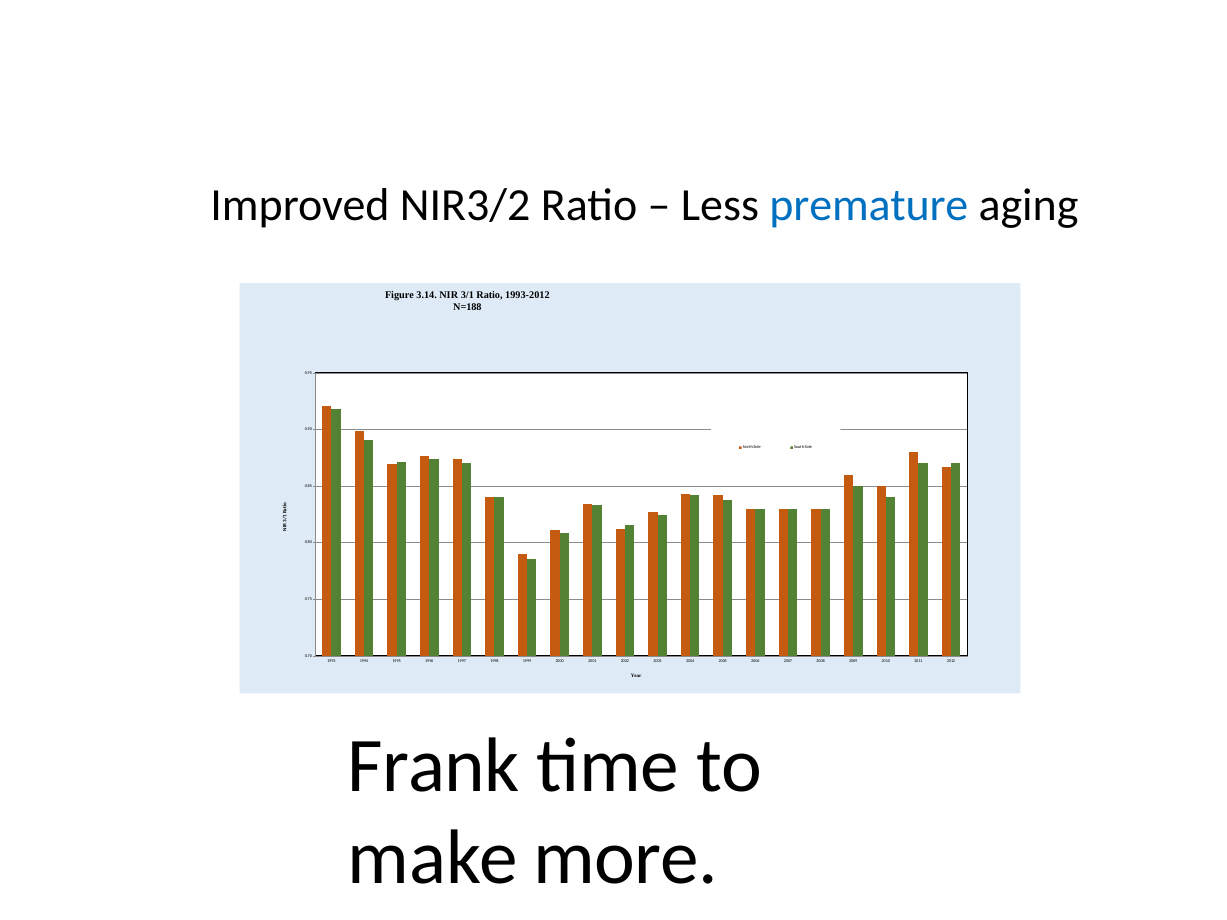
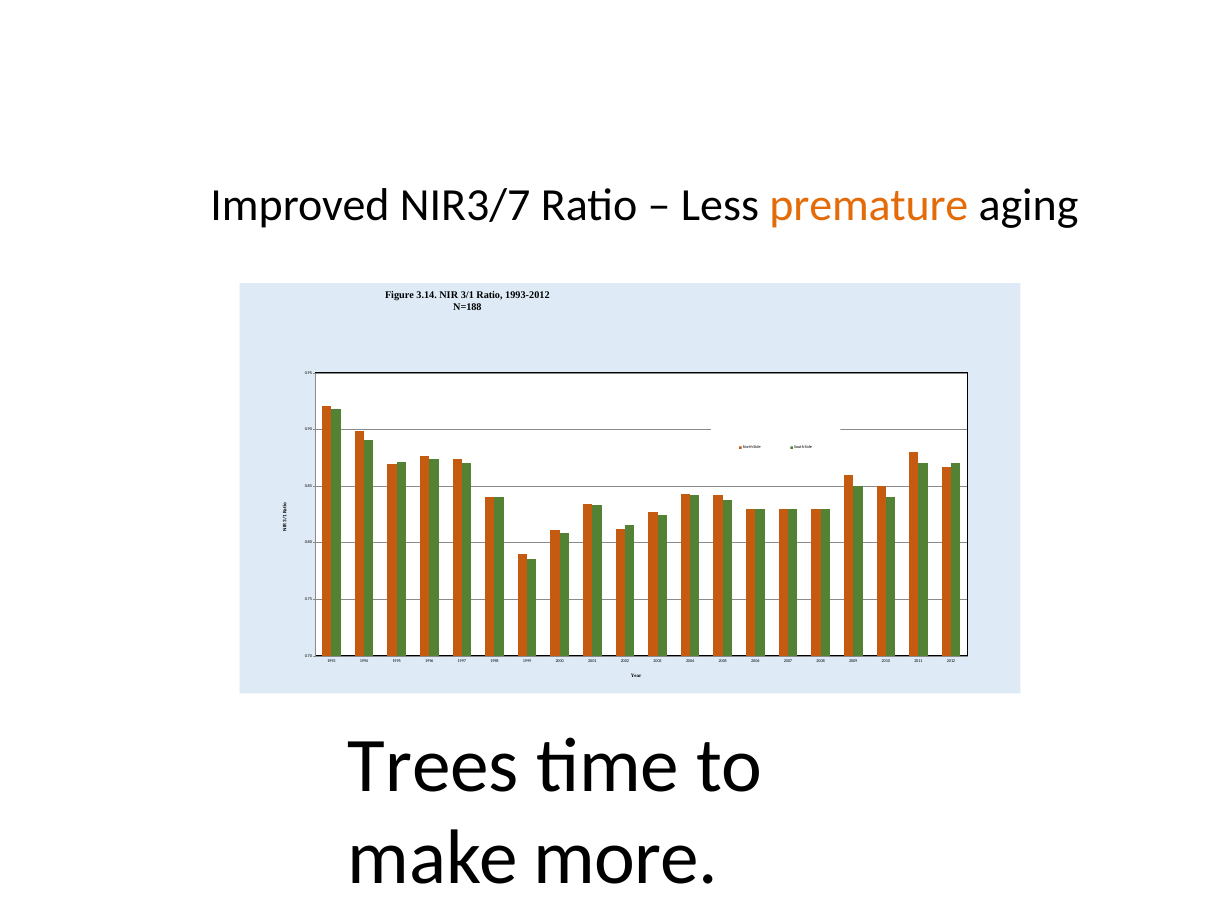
NIR3/2: NIR3/2 -> NIR3/7
premature colour: blue -> orange
Frank: Frank -> Trees
